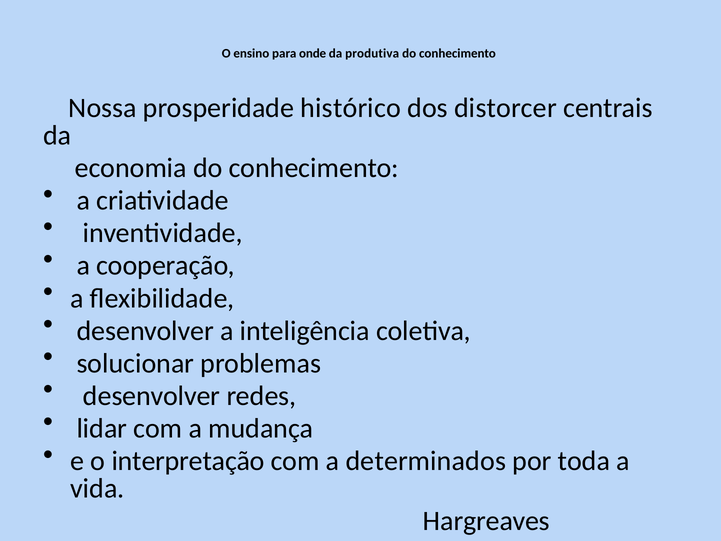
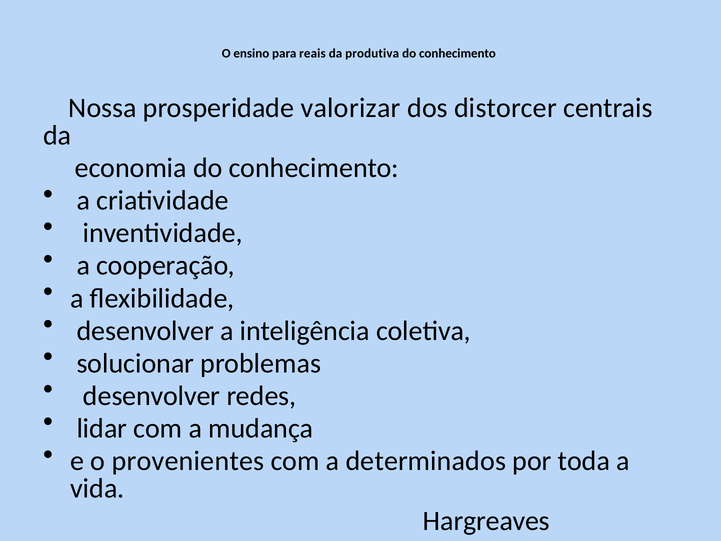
onde: onde -> reais
histórico: histórico -> valorizar
interpretação: interpretação -> provenientes
